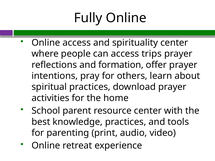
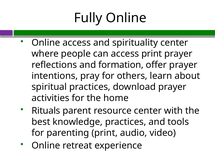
access trips: trips -> print
School: School -> Rituals
